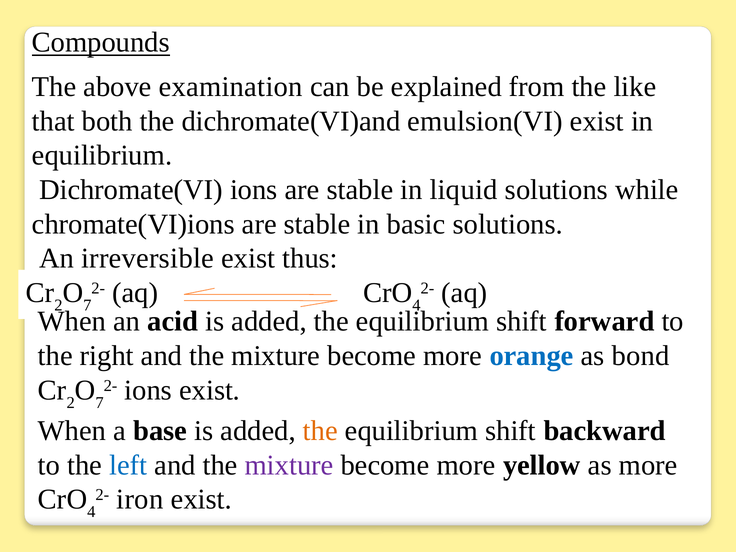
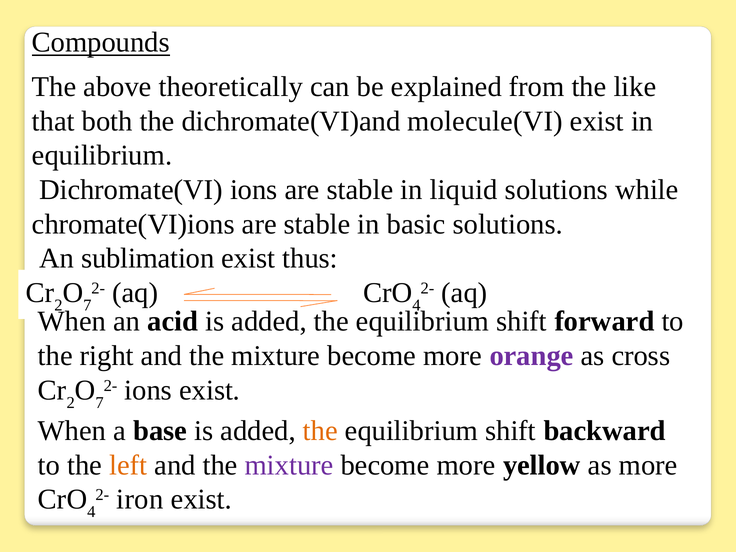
examination: examination -> theoretically
emulsion(VI: emulsion(VI -> molecule(VI
irreversible: irreversible -> sublimation
orange colour: blue -> purple
bond: bond -> cross
left colour: blue -> orange
